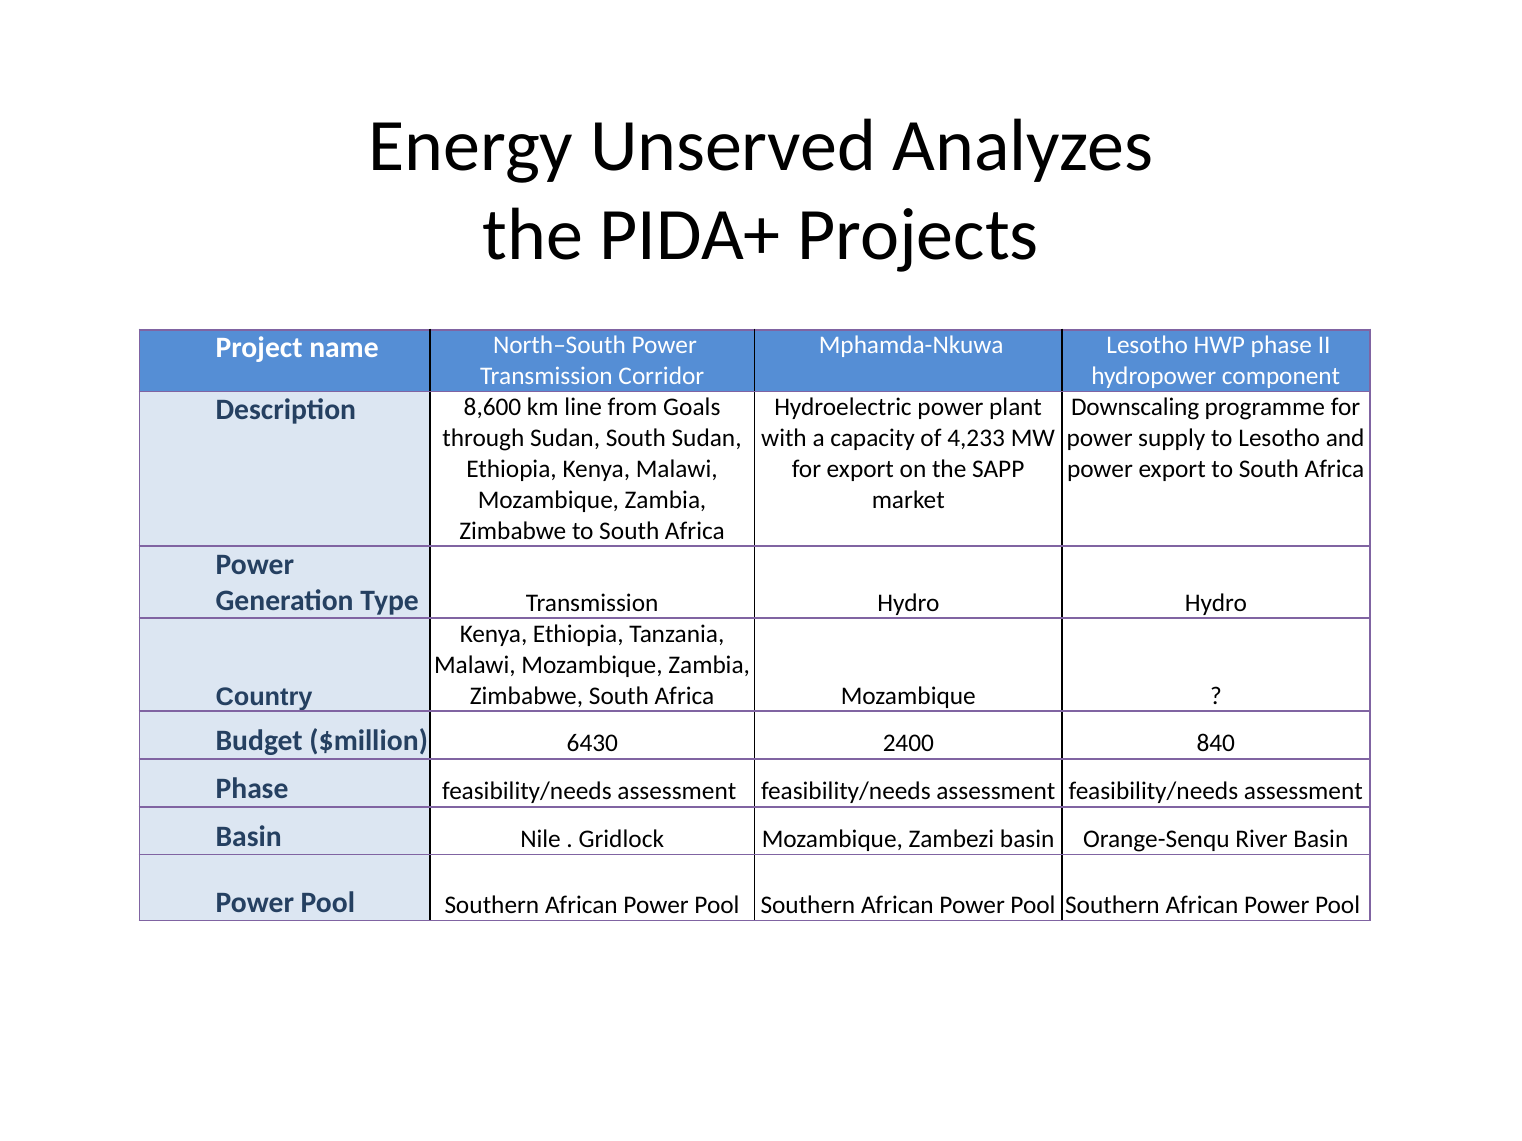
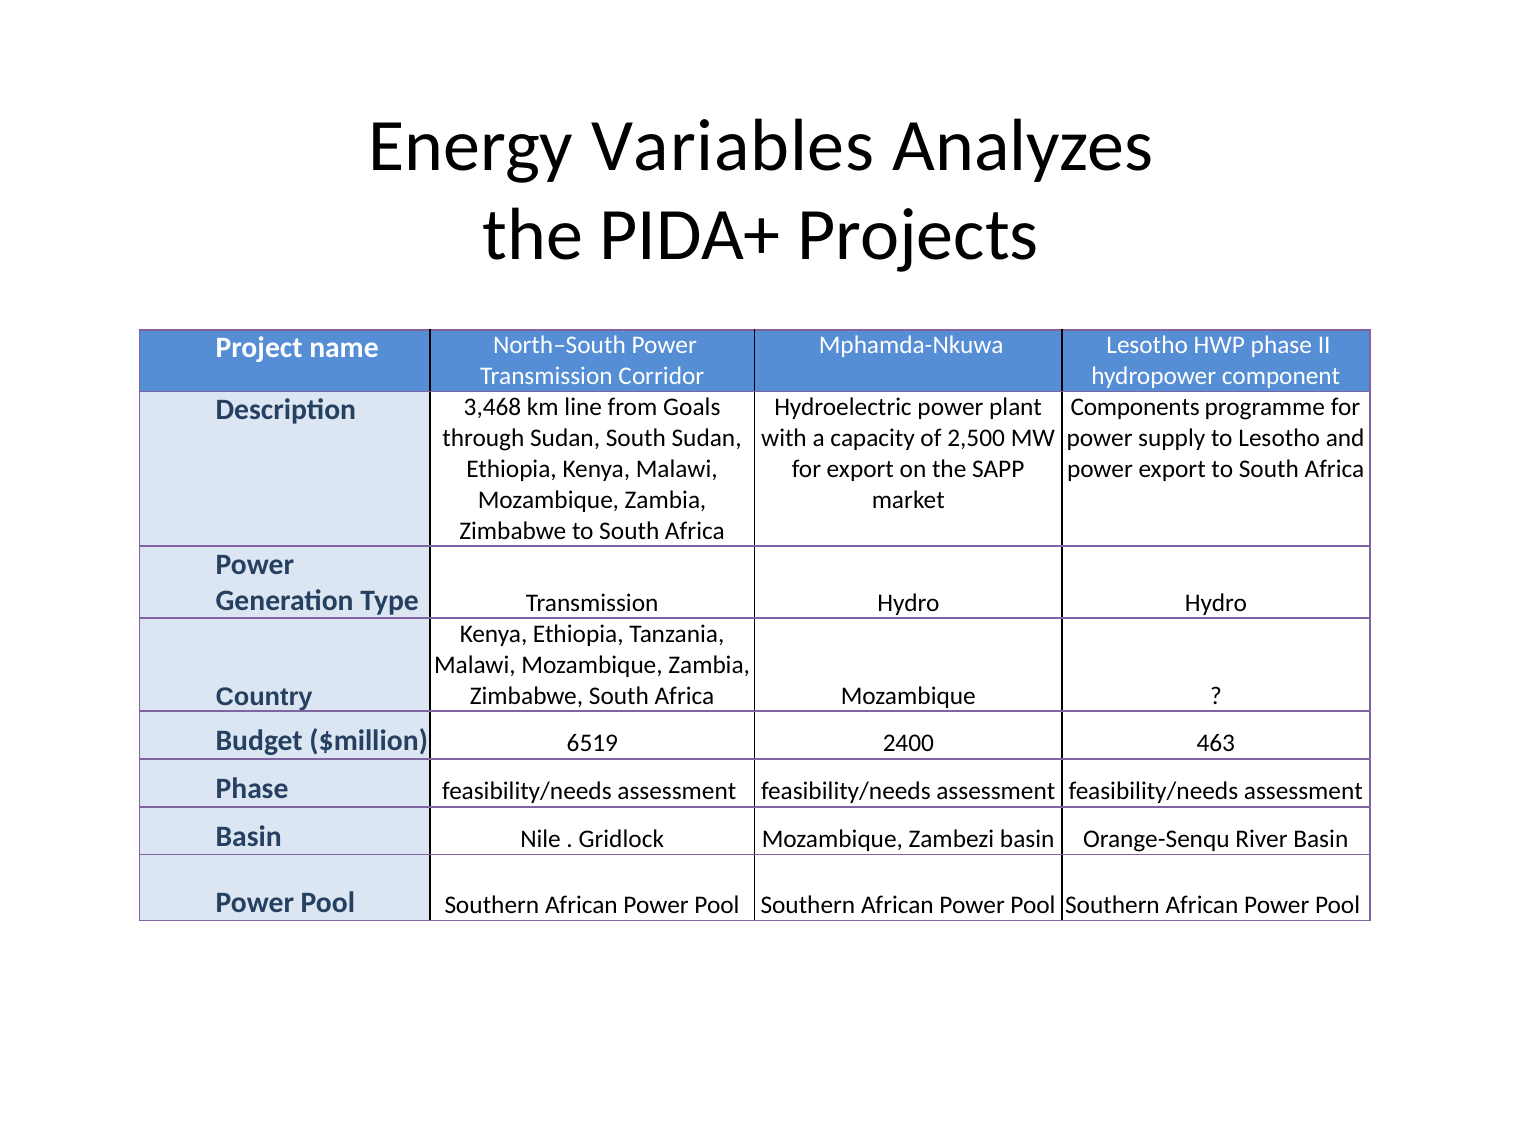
Unserved: Unserved -> Variables
Downscaling: Downscaling -> Components
8,600: 8,600 -> 3,468
4,233: 4,233 -> 2,500
6430: 6430 -> 6519
840: 840 -> 463
